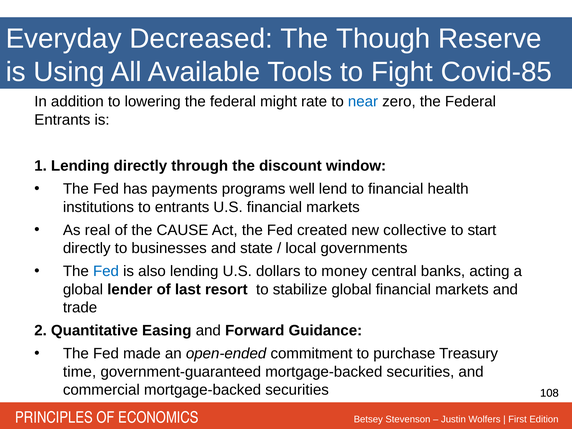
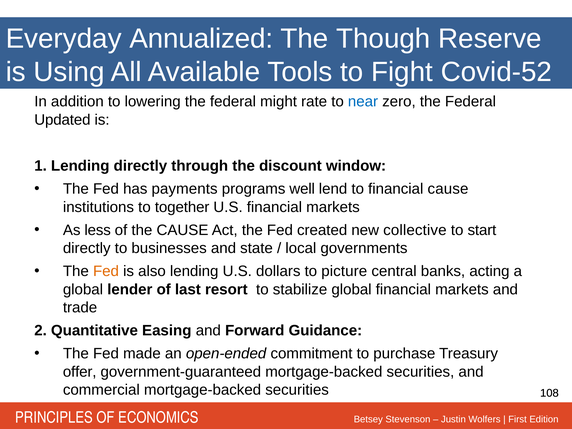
Decreased: Decreased -> Annualized
Covid-85: Covid-85 -> Covid-52
Entrants at (62, 120): Entrants -> Updated
financial health: health -> cause
to entrants: entrants -> together
real: real -> less
Fed at (106, 271) colour: blue -> orange
money: money -> picture
time: time -> offer
